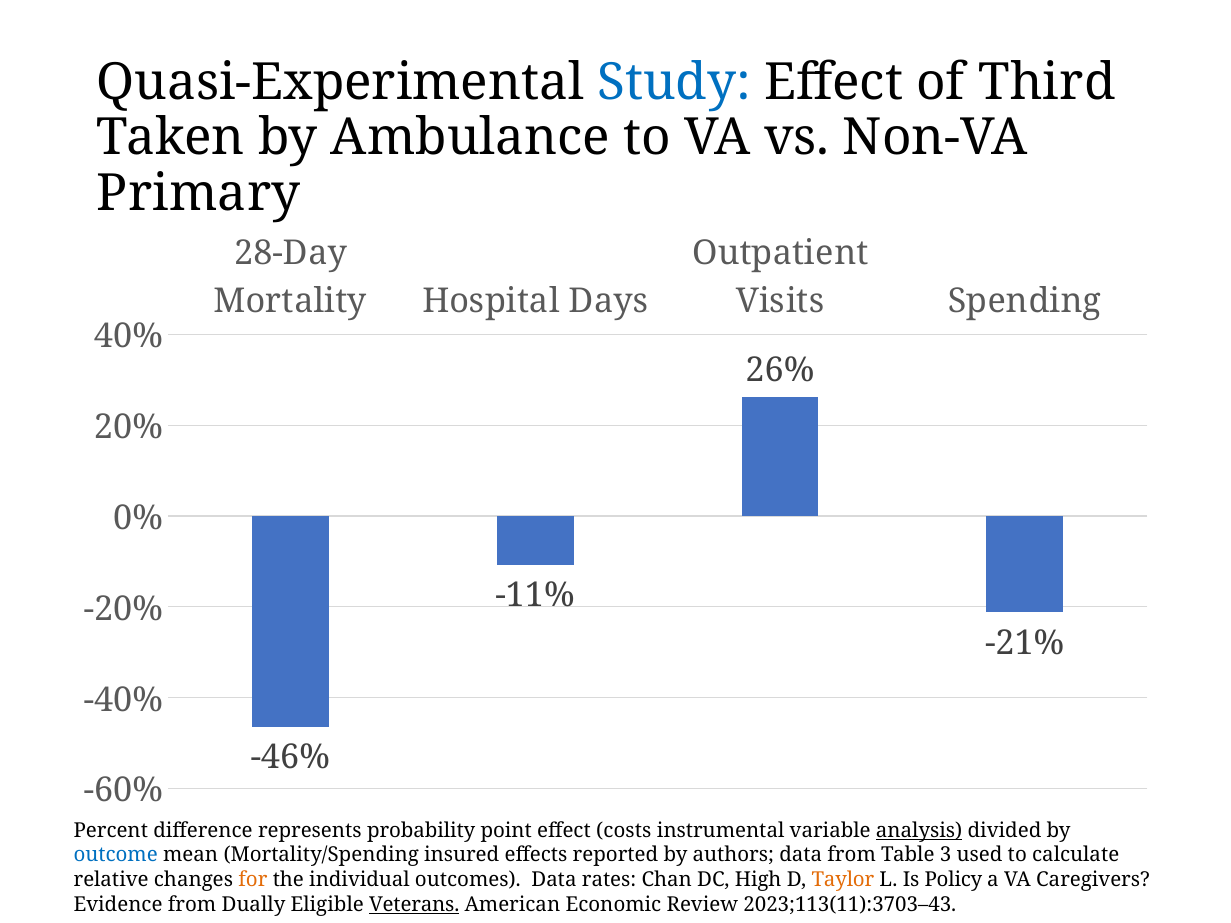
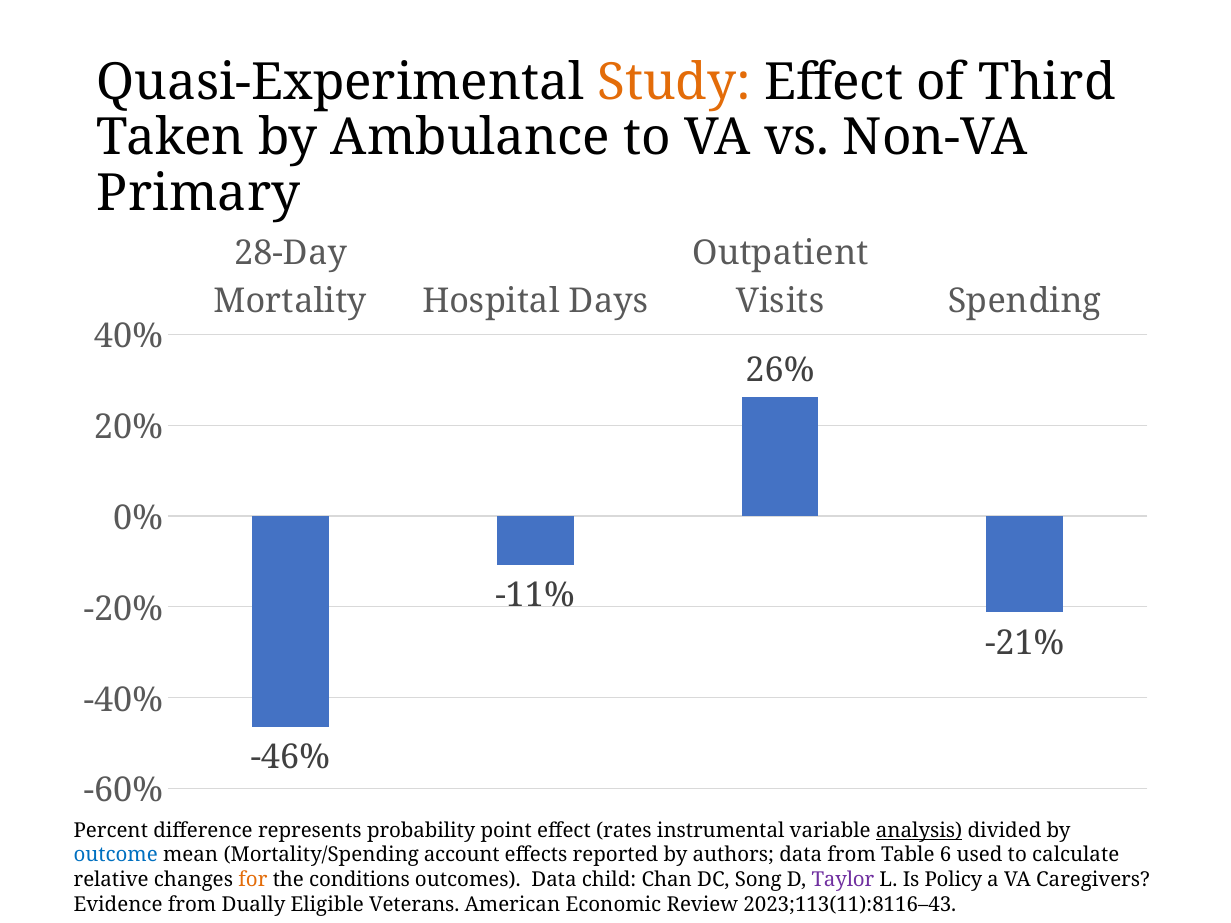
Study colour: blue -> orange
costs: costs -> rates
insured: insured -> account
3: 3 -> 6
individual: individual -> conditions
rates: rates -> child
High: High -> Song
Taylor colour: orange -> purple
Veterans underline: present -> none
2023;113(11):3703–43: 2023;113(11):3703–43 -> 2023;113(11):8116–43
